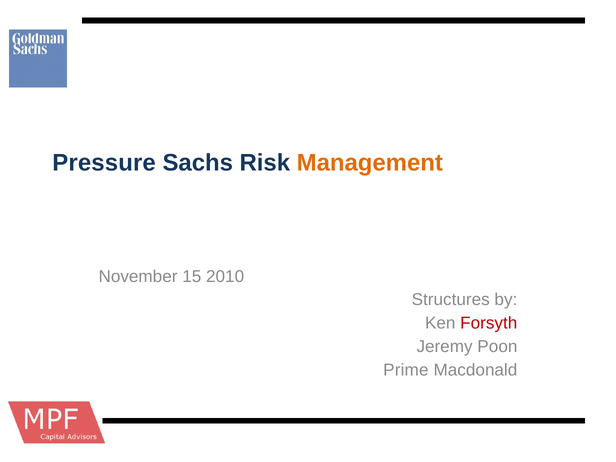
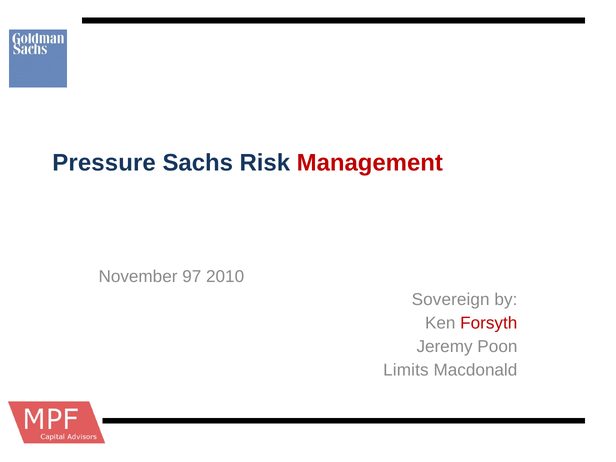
Management colour: orange -> red
15: 15 -> 97
Structures: Structures -> Sovereign
Prime: Prime -> Limits
